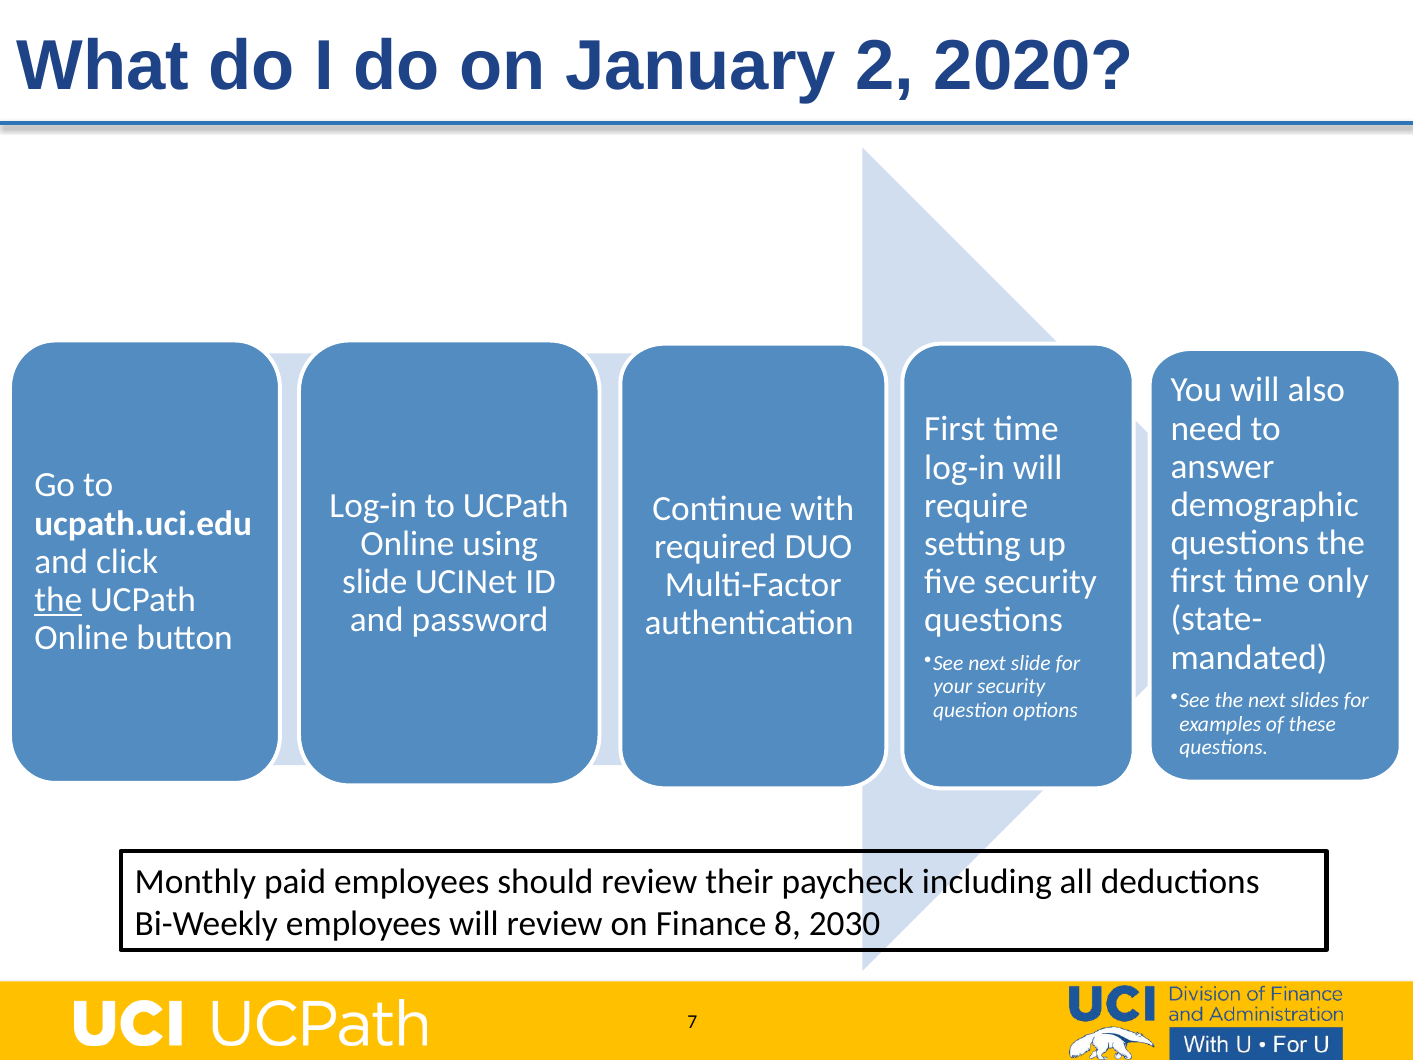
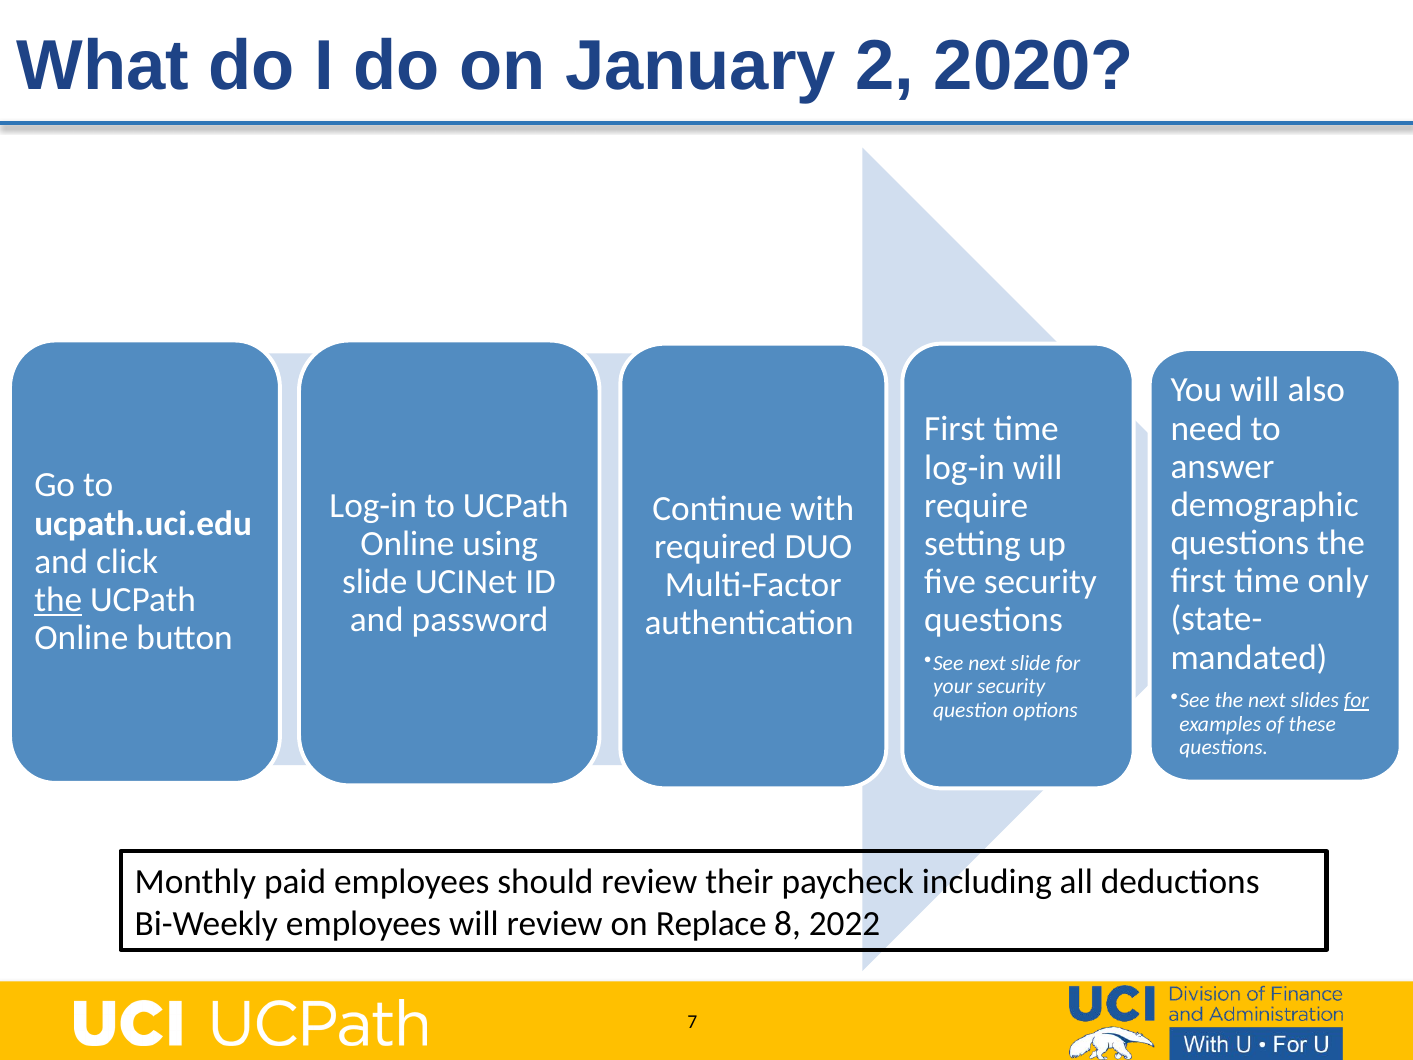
for at (1356, 701) underline: none -> present
Finance: Finance -> Replace
2030: 2030 -> 2022
